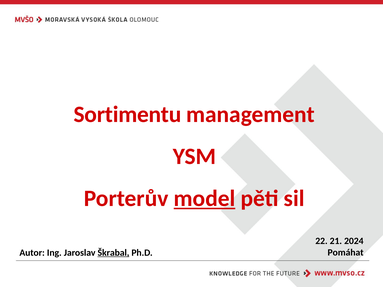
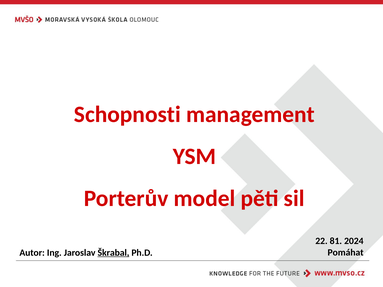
Sortimentu: Sortimentu -> Schopnosti
model underline: present -> none
21: 21 -> 81
